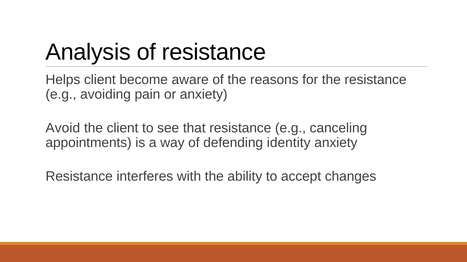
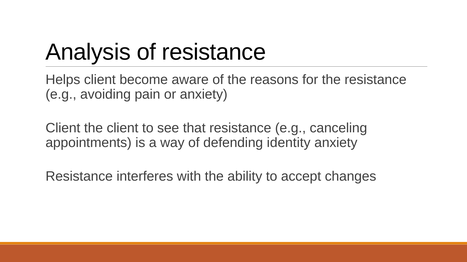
Avoid at (63, 128): Avoid -> Client
